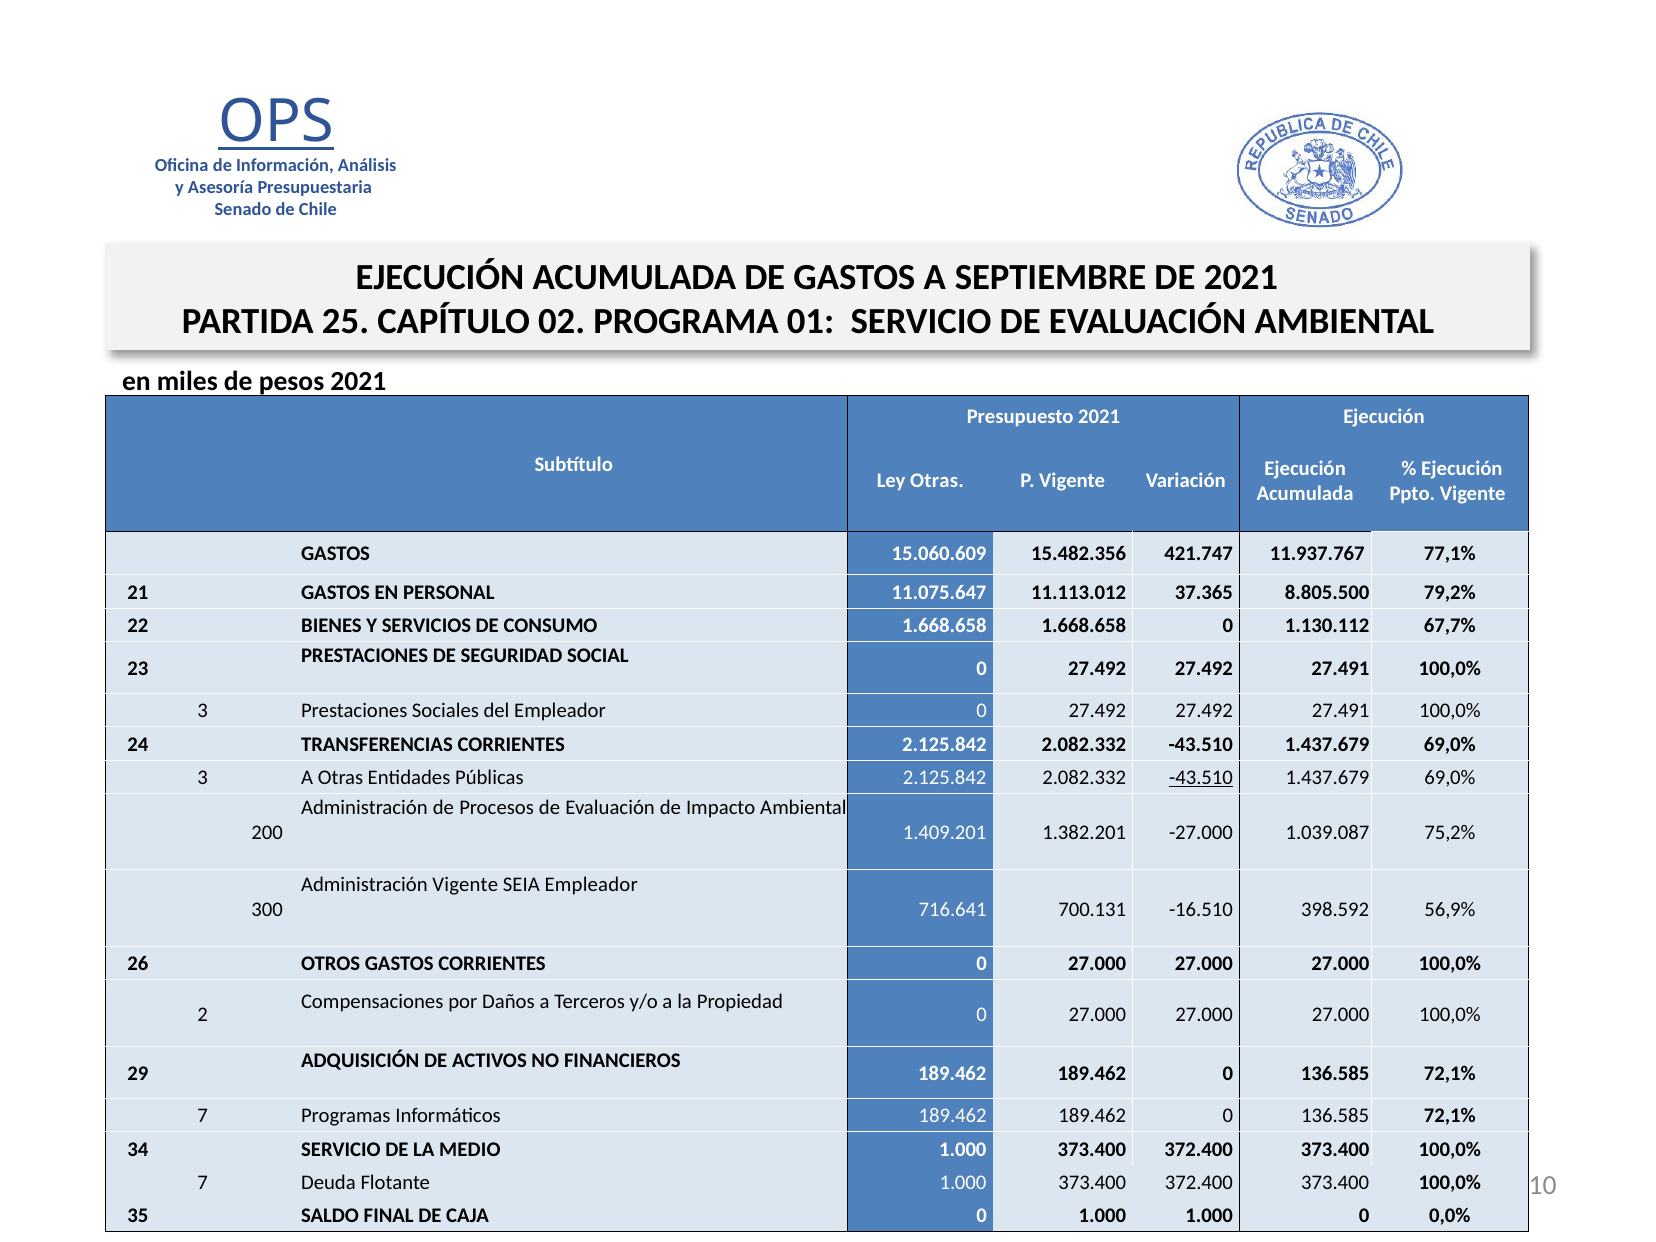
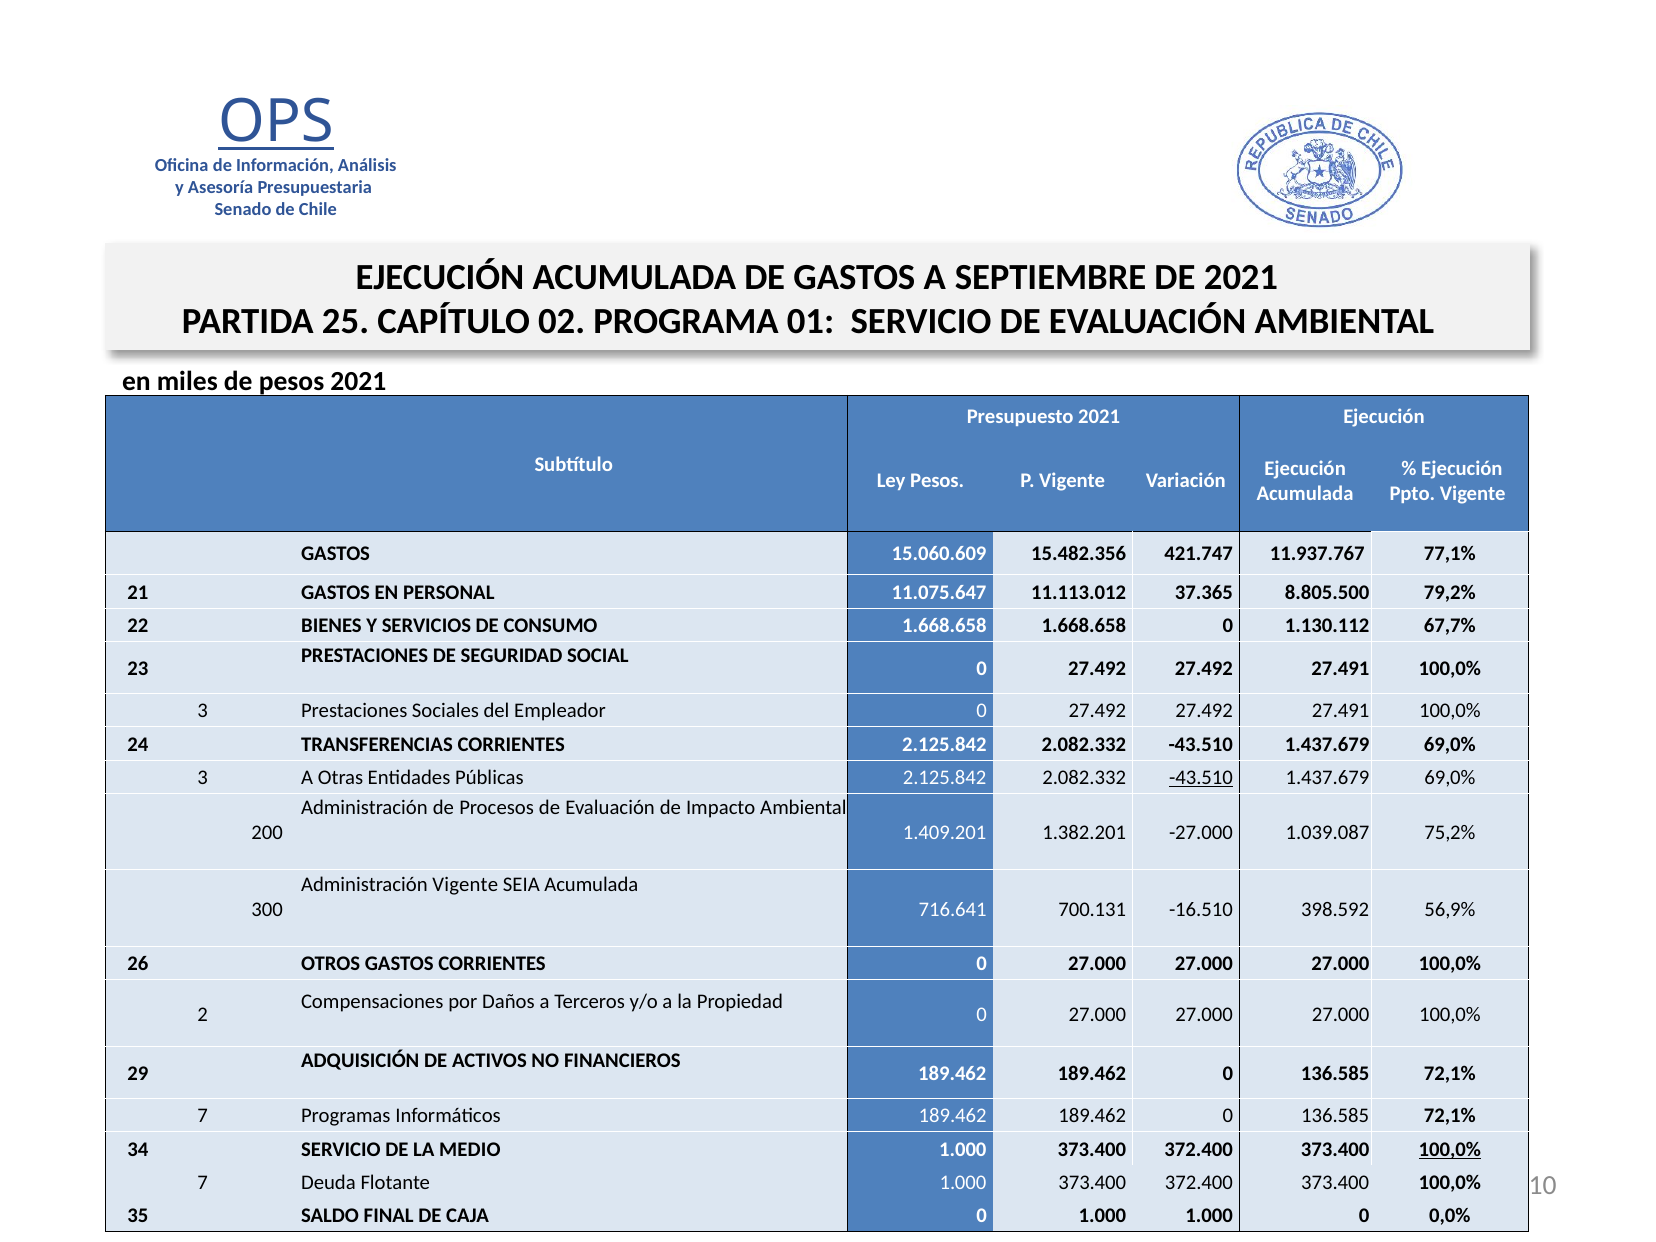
Ley Otras: Otras -> Pesos
SEIA Empleador: Empleador -> Acumulada
100,0% at (1450, 1149) underline: none -> present
